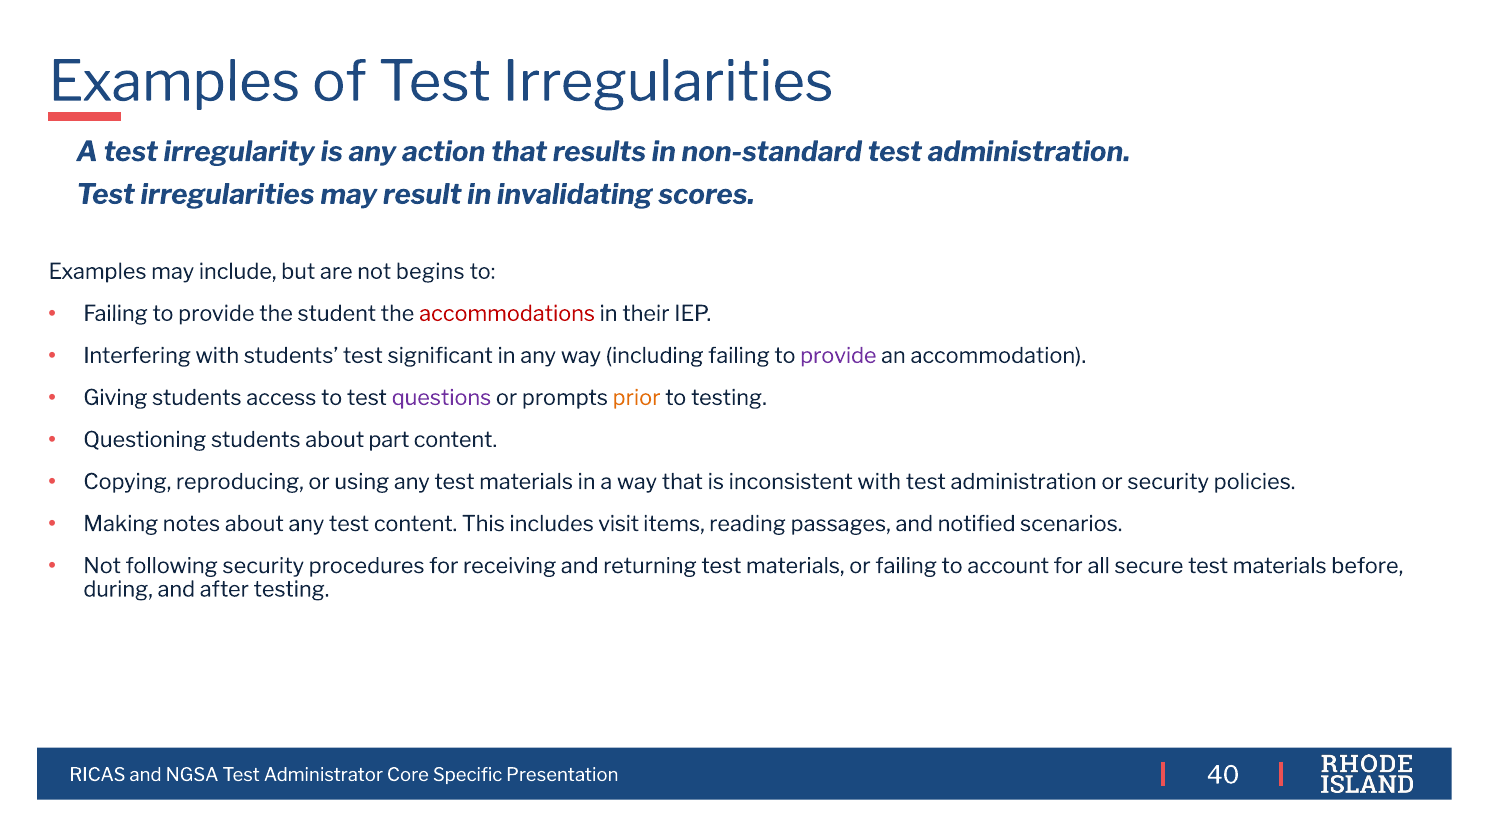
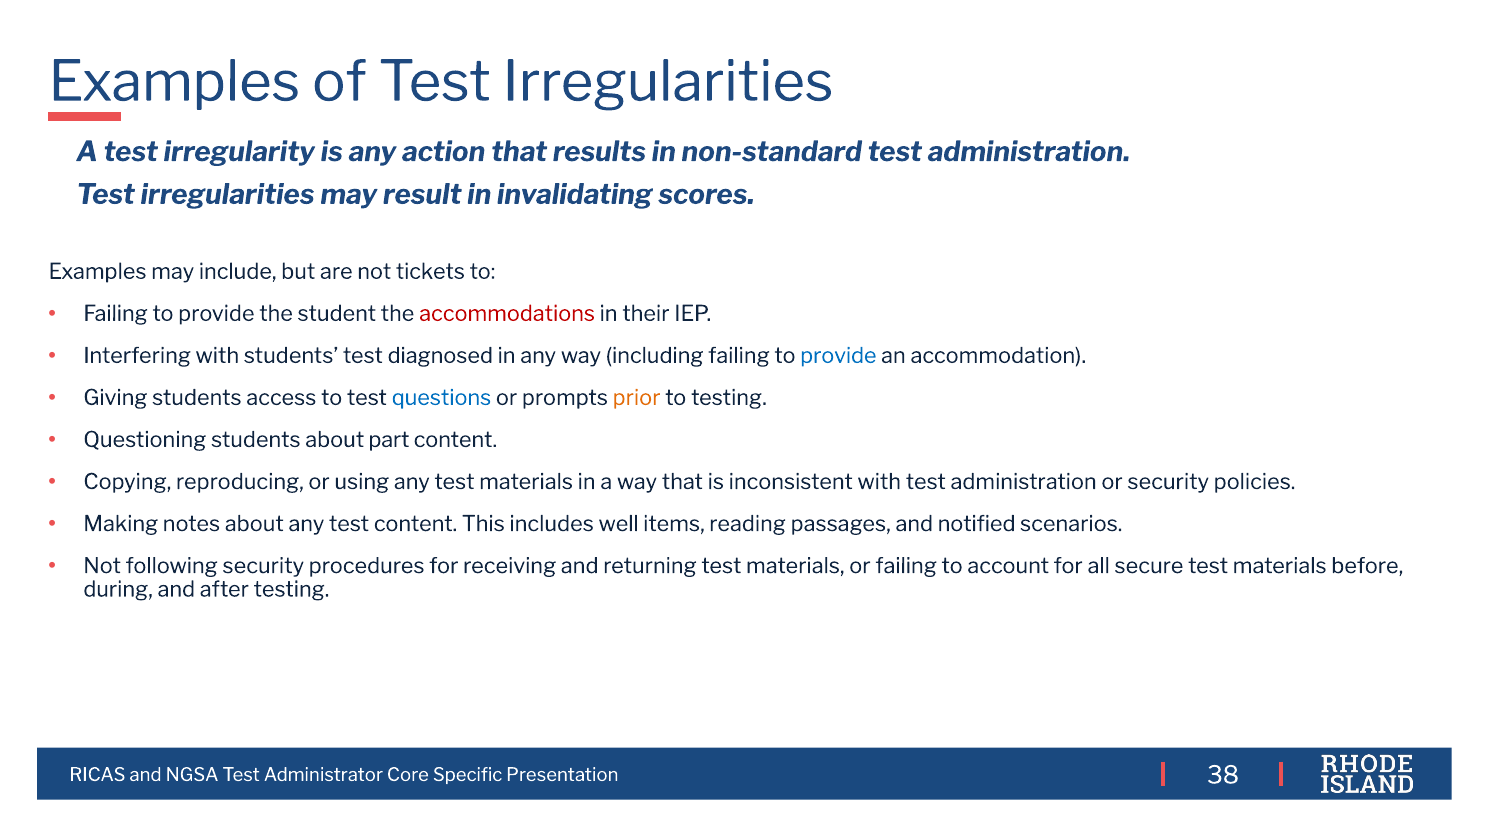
begins: begins -> tickets
significant: significant -> diagnosed
provide at (838, 356) colour: purple -> blue
questions colour: purple -> blue
visit: visit -> well
40: 40 -> 38
